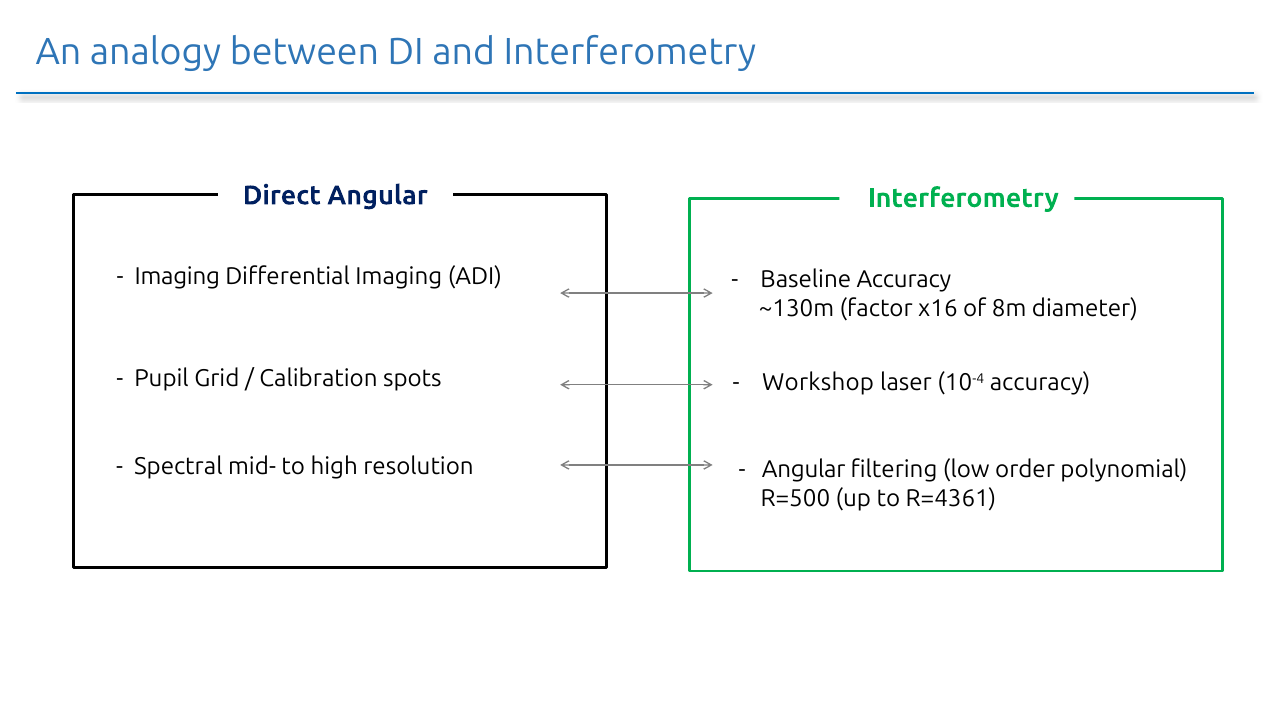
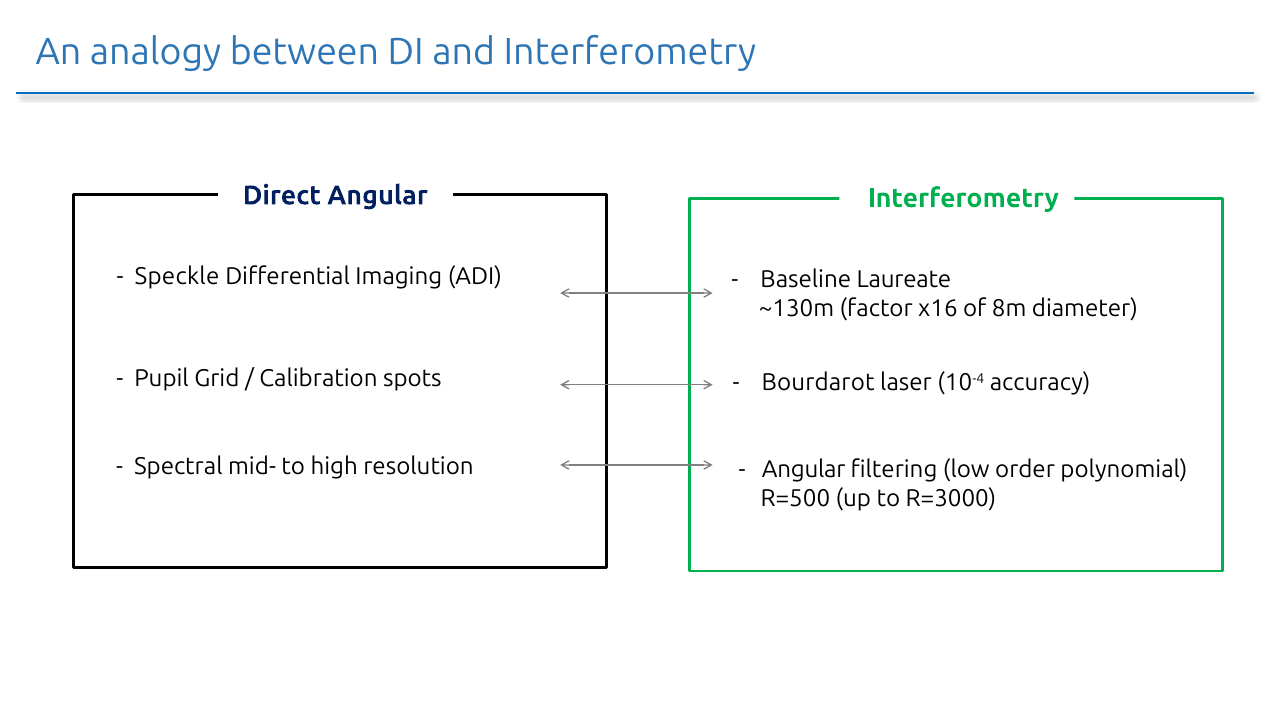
Imaging at (177, 277): Imaging -> Speckle
Baseline Accuracy: Accuracy -> Laureate
Workshop: Workshop -> Bourdarot
R=4361: R=4361 -> R=3000
